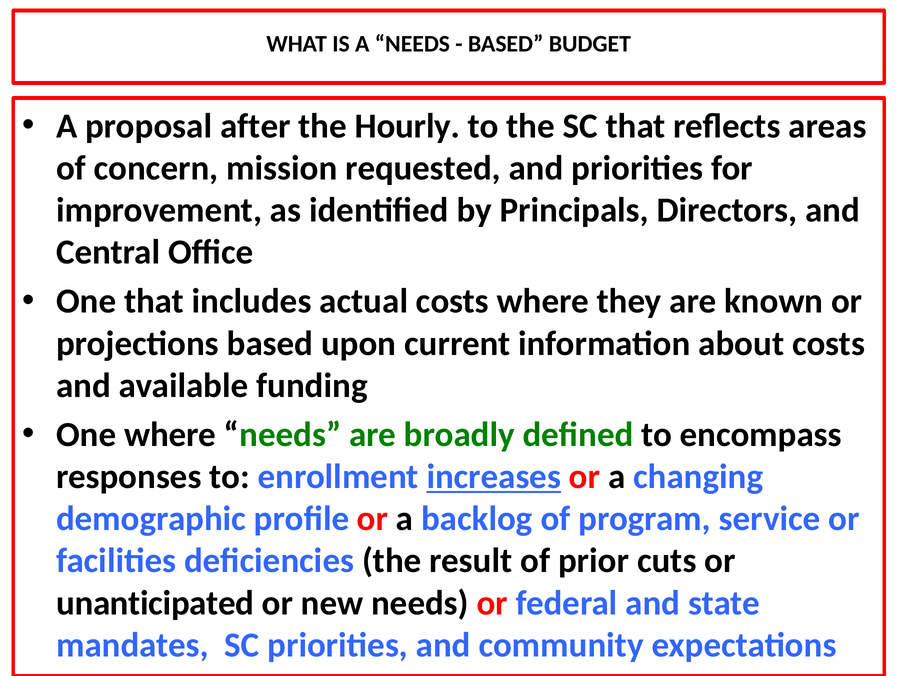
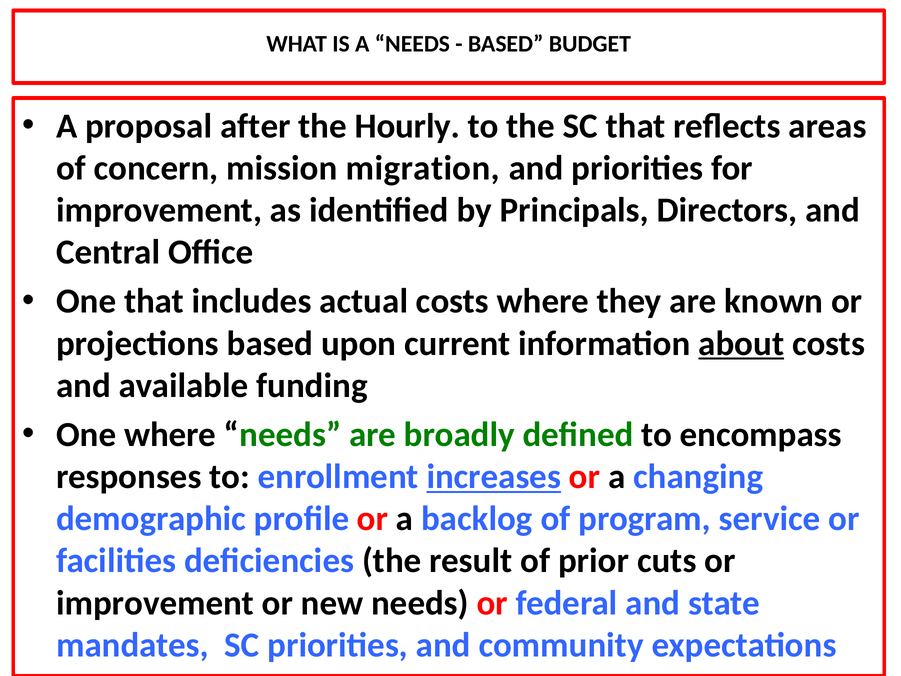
requested: requested -> migration
about underline: none -> present
unanticipated at (155, 603): unanticipated -> improvement
